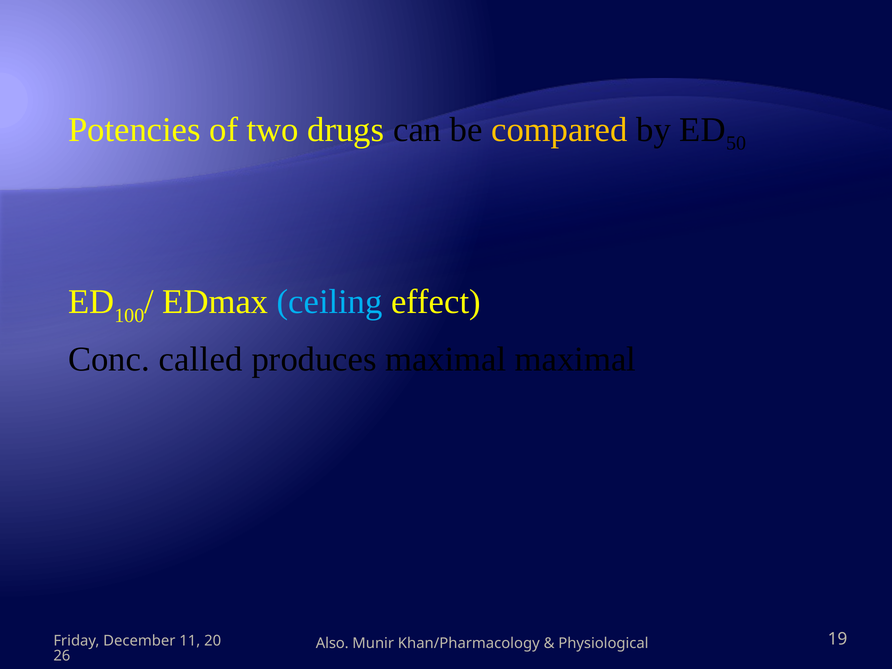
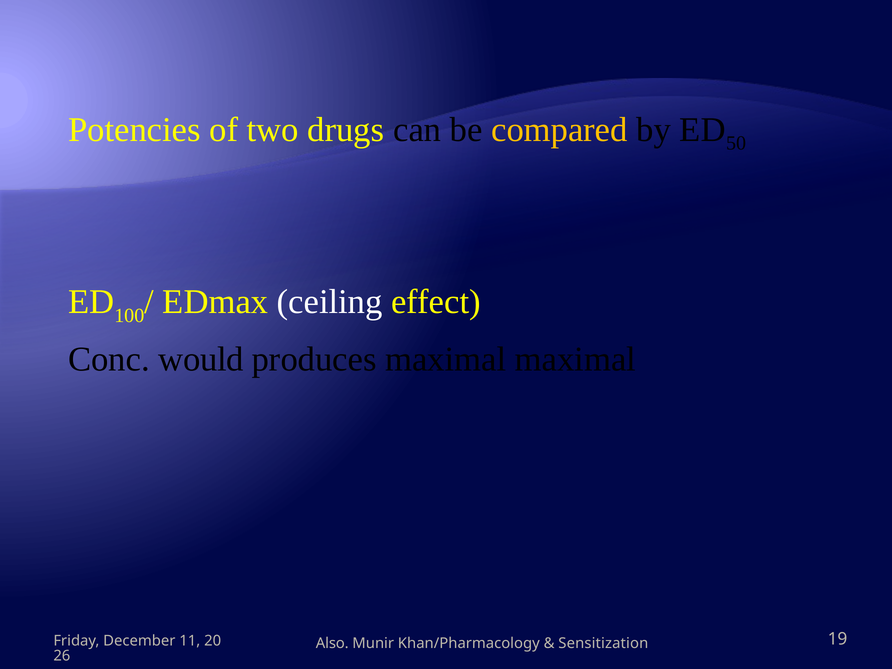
ceiling colour: light blue -> white
called: called -> would
Physiological: Physiological -> Sensitization
